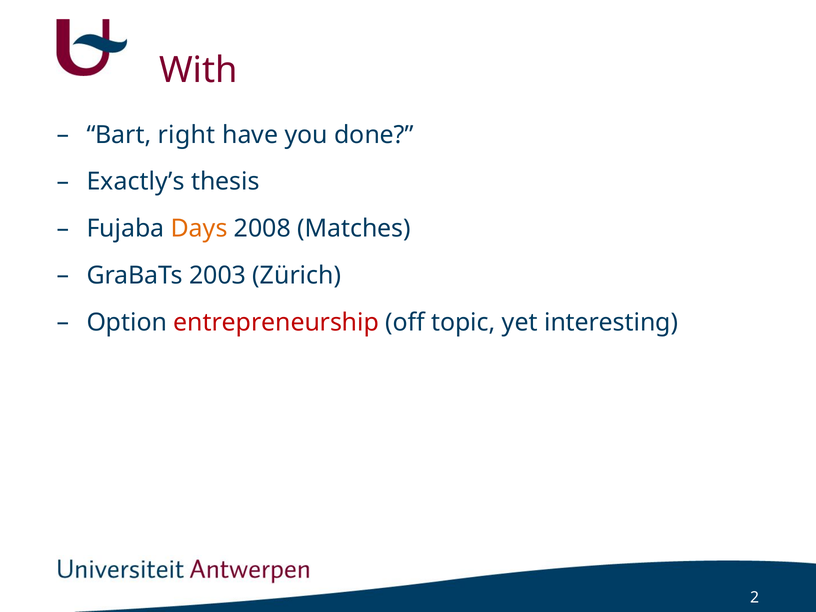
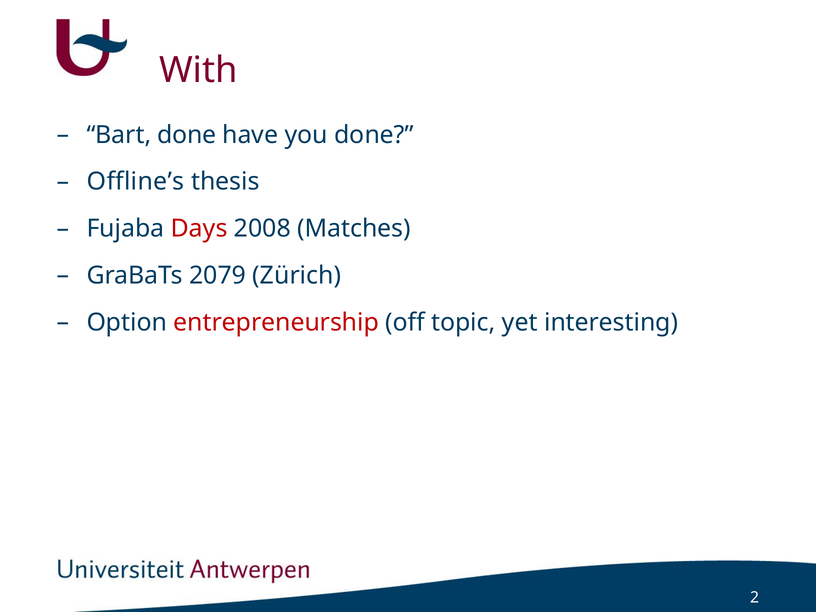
Bart right: right -> done
Exactly’s: Exactly’s -> Offline’s
Days colour: orange -> red
2003: 2003 -> 2079
